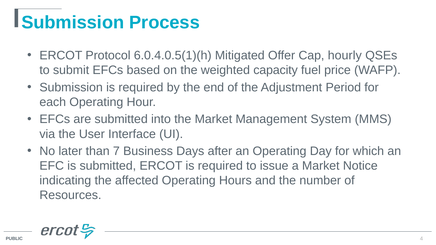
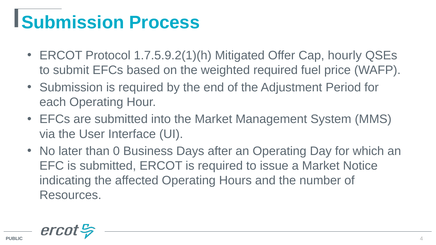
6.0.4.0.5(1)(h: 6.0.4.0.5(1)(h -> 1.7.5.9.2(1)(h
weighted capacity: capacity -> required
7: 7 -> 0
